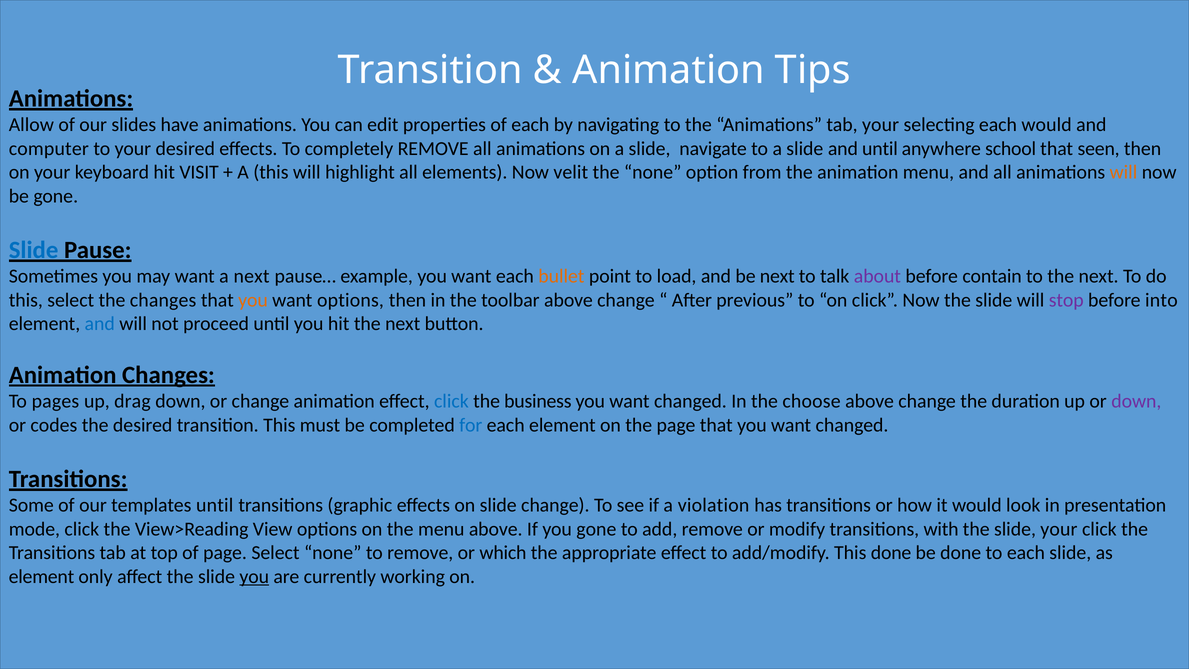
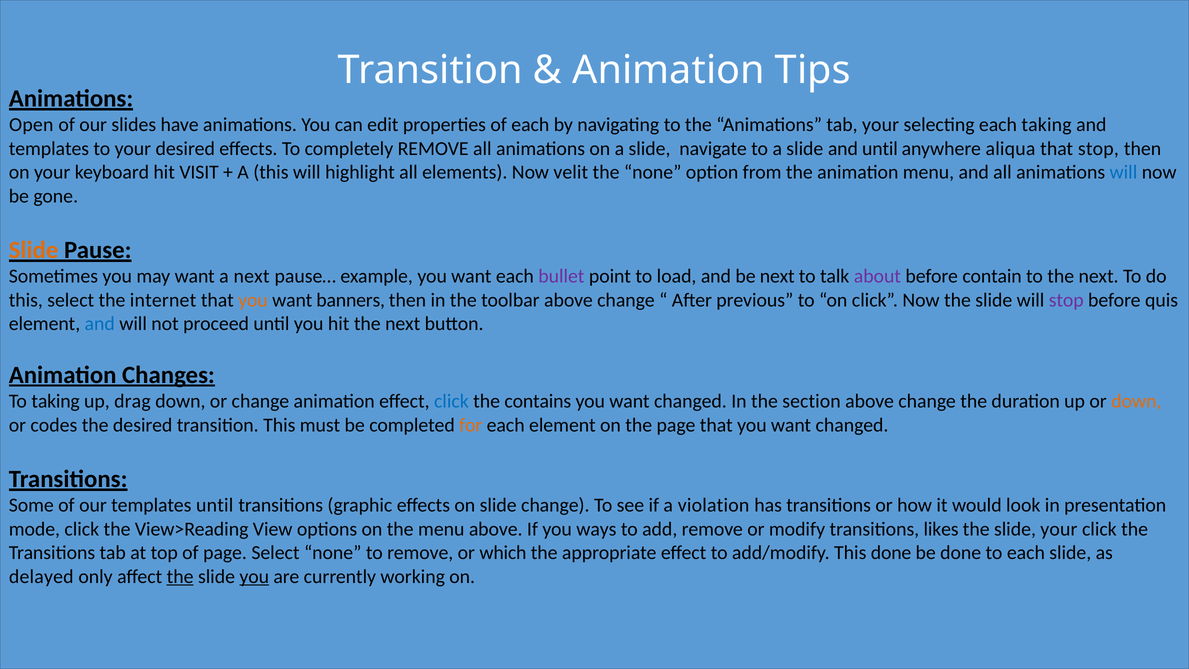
Allow: Allow -> Open
each would: would -> taking
computer at (49, 149): computer -> templates
school: school -> aliqua
that seen: seen -> stop
will at (1123, 172) colour: orange -> blue
Slide at (34, 250) colour: blue -> orange
bullet colour: orange -> purple
the changes: changes -> internet
want options: options -> banners
into: into -> quis
To pages: pages -> taking
business: business -> contains
choose: choose -> section
down at (1136, 401) colour: purple -> orange
for colour: blue -> orange
you gone: gone -> ways
with: with -> likes
element at (41, 576): element -> delayed
the at (180, 576) underline: none -> present
